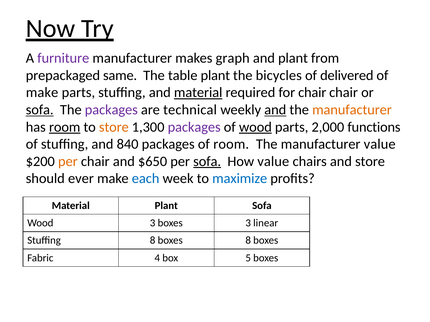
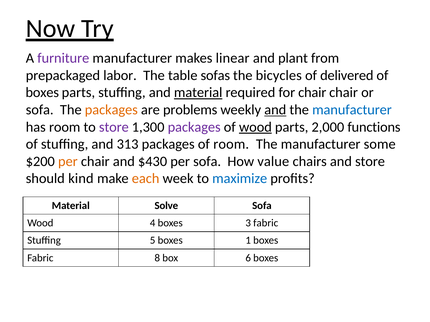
graph: graph -> linear
same: same -> labor
table plant: plant -> sofas
make at (42, 93): make -> boxes
sofa at (40, 110) underline: present -> none
packages at (111, 110) colour: purple -> orange
technical: technical -> problems
manufacturer at (352, 110) colour: orange -> blue
room at (65, 127) underline: present -> none
store at (114, 127) colour: orange -> purple
840: 840 -> 313
manufacturer value: value -> some
$650: $650 -> $430
sofa at (207, 162) underline: present -> none
ever: ever -> kind
each colour: blue -> orange
Material Plant: Plant -> Solve
Wood 3: 3 -> 4
3 linear: linear -> fabric
Stuffing 8: 8 -> 5
boxes 8: 8 -> 1
4: 4 -> 8
5: 5 -> 6
